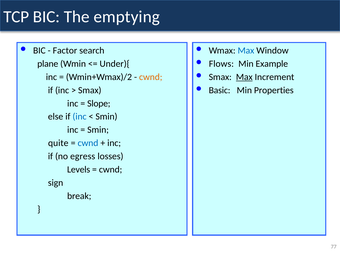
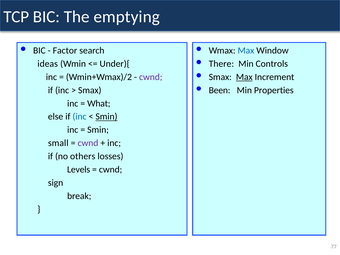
Flows: Flows -> There
Example: Example -> Controls
plane: plane -> ideas
cwnd at (151, 77) colour: orange -> purple
Basic: Basic -> Been
Slope: Slope -> What
Smin at (106, 117) underline: none -> present
quite: quite -> small
cwnd at (88, 143) colour: blue -> purple
egress: egress -> others
